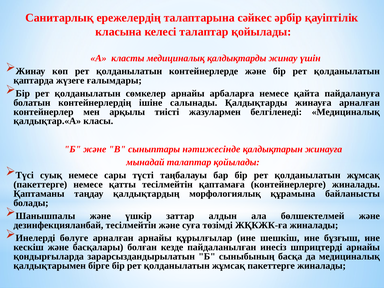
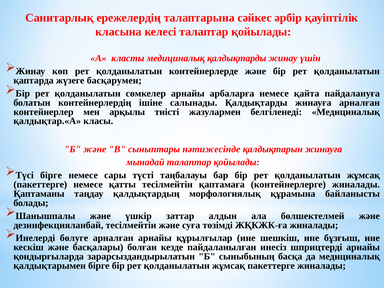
ғалымдары: ғалымдары -> басқарумен
Түсі суық: суық -> бірге
